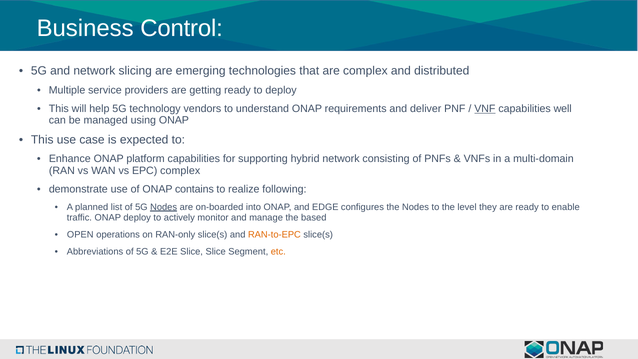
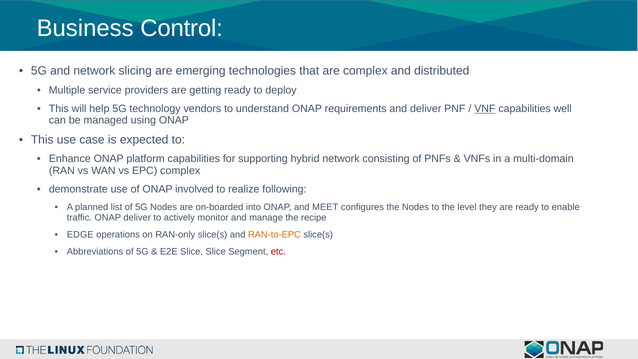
contains: contains -> involved
Nodes at (164, 207) underline: present -> none
EDGE: EDGE -> MEET
ONAP deploy: deploy -> deliver
based: based -> recipe
OPEN: OPEN -> EDGE
etc colour: orange -> red
